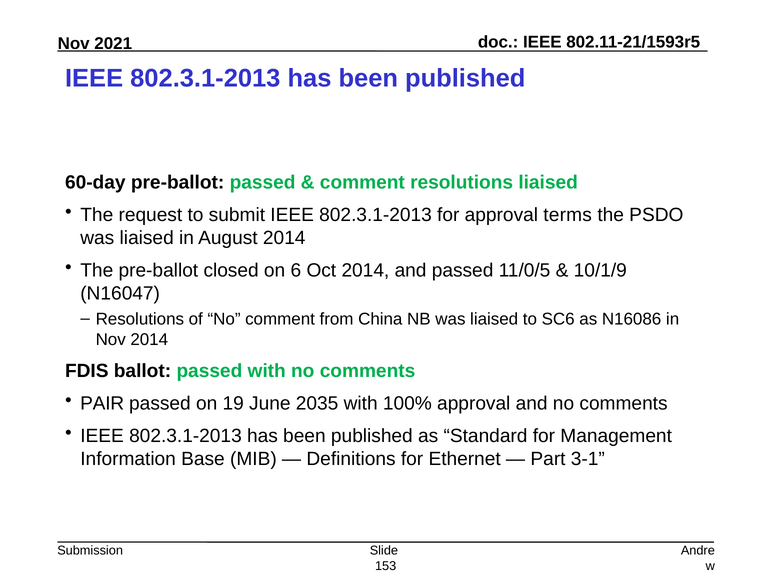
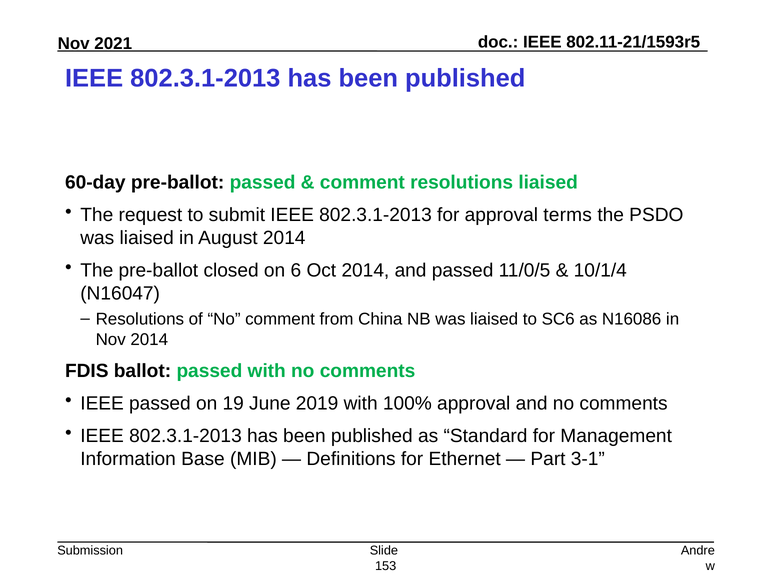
10/1/9: 10/1/9 -> 10/1/4
PAIR at (102, 403): PAIR -> IEEE
2035: 2035 -> 2019
